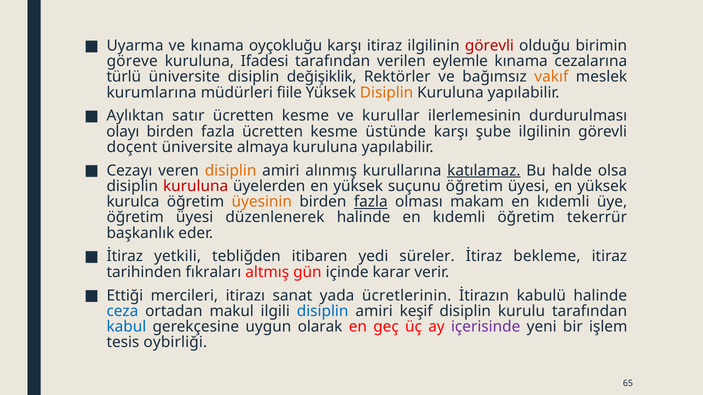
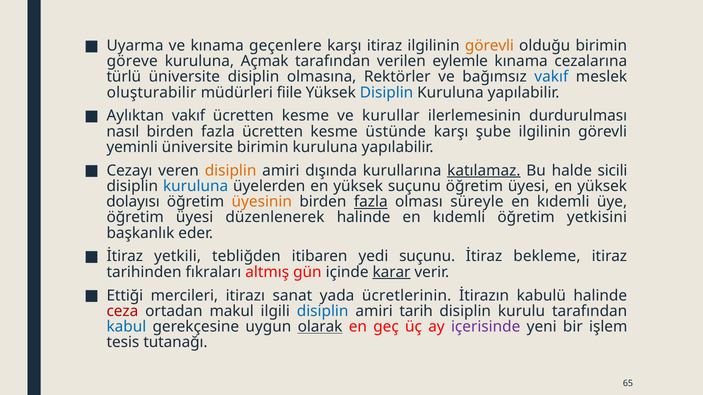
oyçokluğu: oyçokluğu -> geçenlere
görevli at (489, 46) colour: red -> orange
Ifadesi: Ifadesi -> Açmak
değişiklik: değişiklik -> olmasına
vakıf at (551, 77) colour: orange -> blue
kurumlarına: kurumlarına -> oluşturabilir
Disiplin at (387, 93) colour: orange -> blue
Aylıktan satır: satır -> vakıf
olayı: olayı -> nasıl
doçent: doçent -> yeminli
üniversite almaya: almaya -> birimin
alınmış: alınmış -> dışında
olsa: olsa -> sicili
kuruluna at (196, 186) colour: red -> blue
kurulca: kurulca -> dolayısı
makam: makam -> süreyle
tekerrür: tekerrür -> yetkisini
yedi süreler: süreler -> suçunu
karar underline: none -> present
ceza colour: blue -> red
keşif: keşif -> tarih
olarak underline: none -> present
oybirliği: oybirliği -> tutanağı
